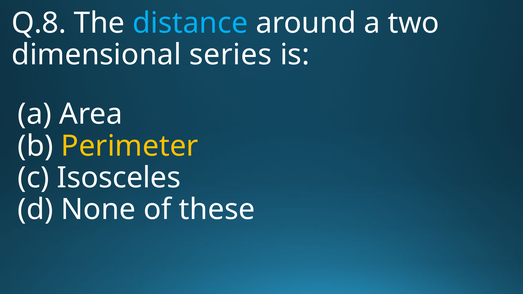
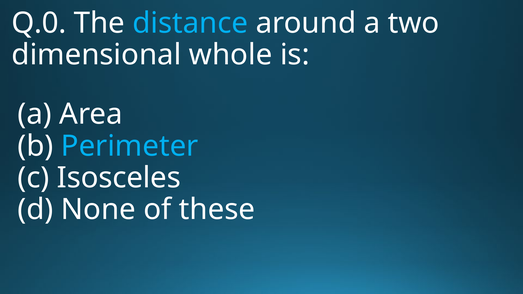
Q.8: Q.8 -> Q.0
series: series -> whole
Perimeter colour: yellow -> light blue
